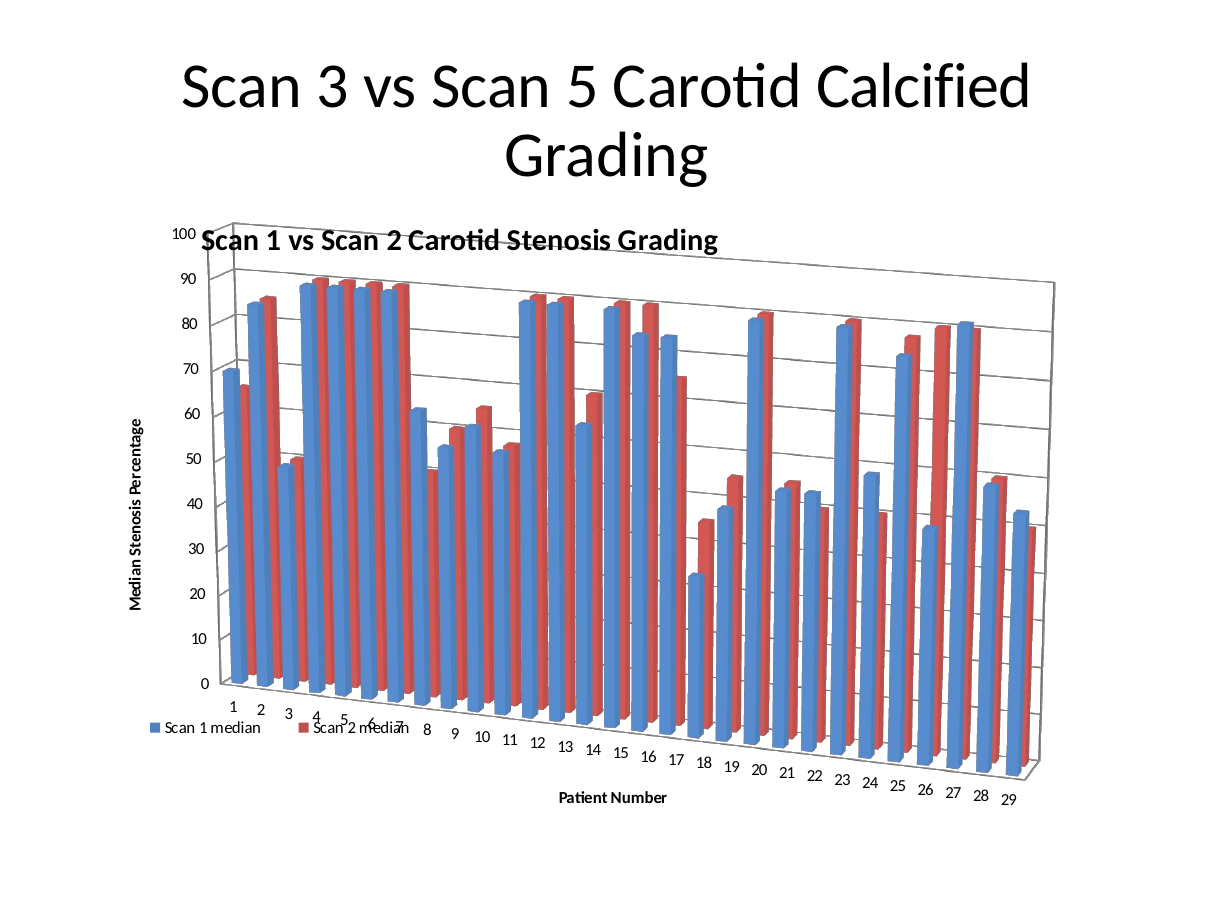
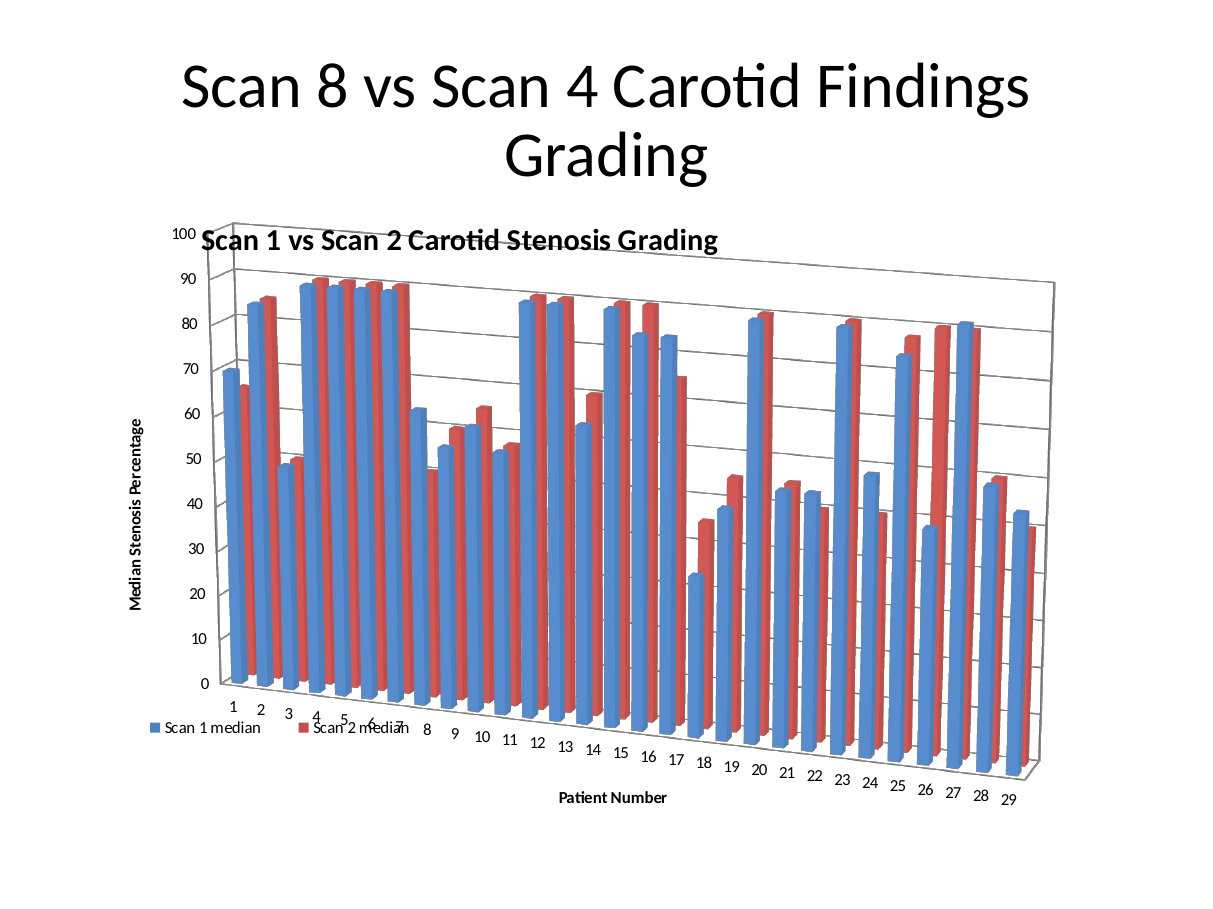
Scan 3: 3 -> 8
Scan 5: 5 -> 4
Calcified: Calcified -> Findings
